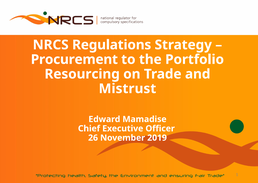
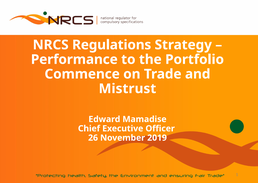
Procurement: Procurement -> Performance
Resourcing: Resourcing -> Commence
